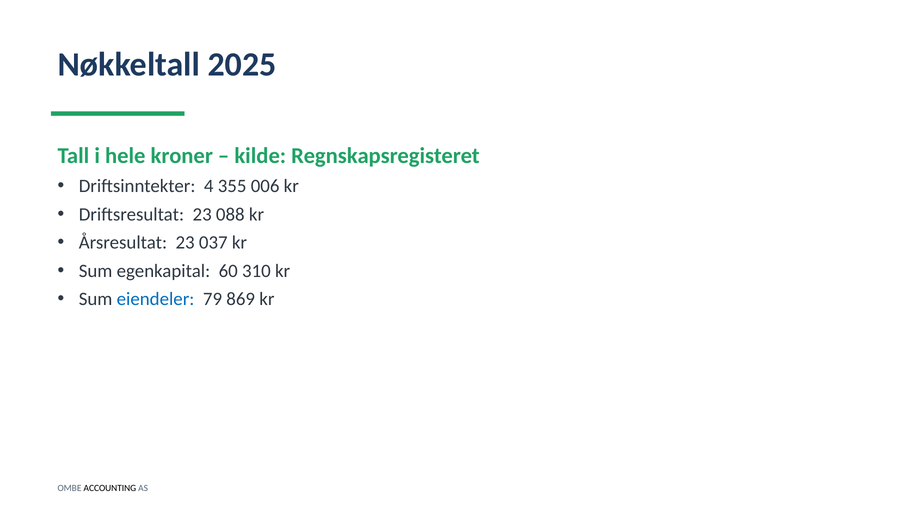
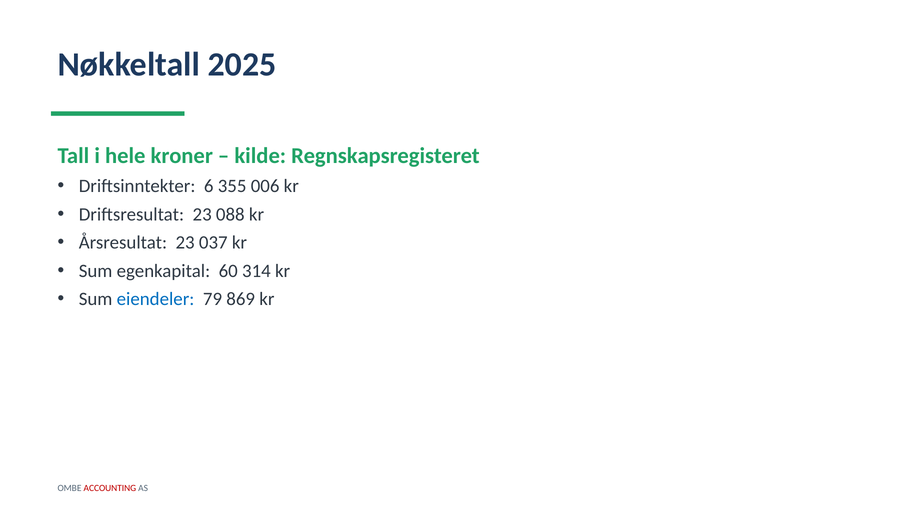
4: 4 -> 6
310: 310 -> 314
ACCOUNTING colour: black -> red
